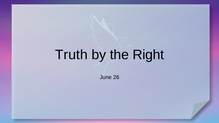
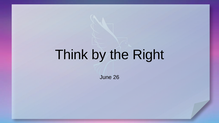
Truth: Truth -> Think
